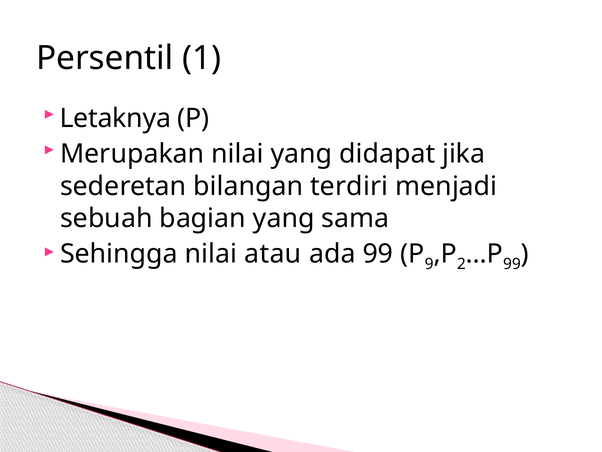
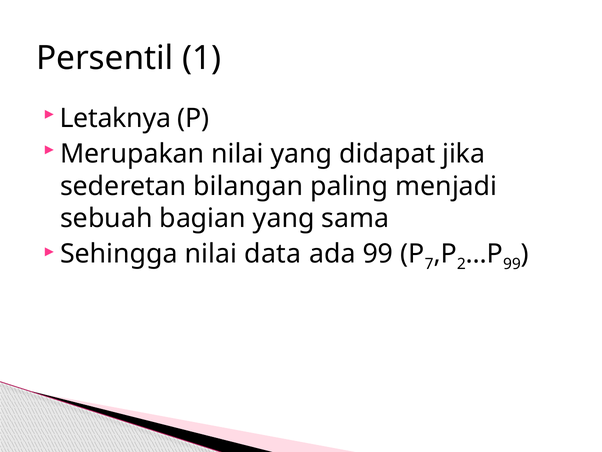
terdiri: terdiri -> paling
atau: atau -> data
9: 9 -> 7
